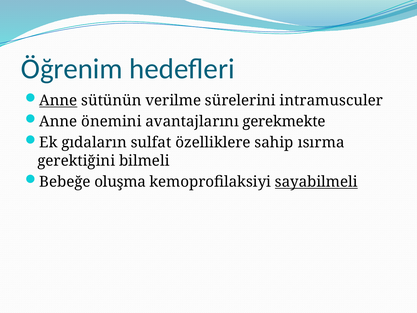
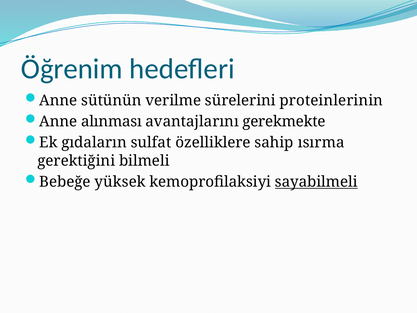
Anne at (58, 100) underline: present -> none
intramusculer: intramusculer -> proteinlerinin
önemini: önemini -> alınması
oluşma: oluşma -> yüksek
